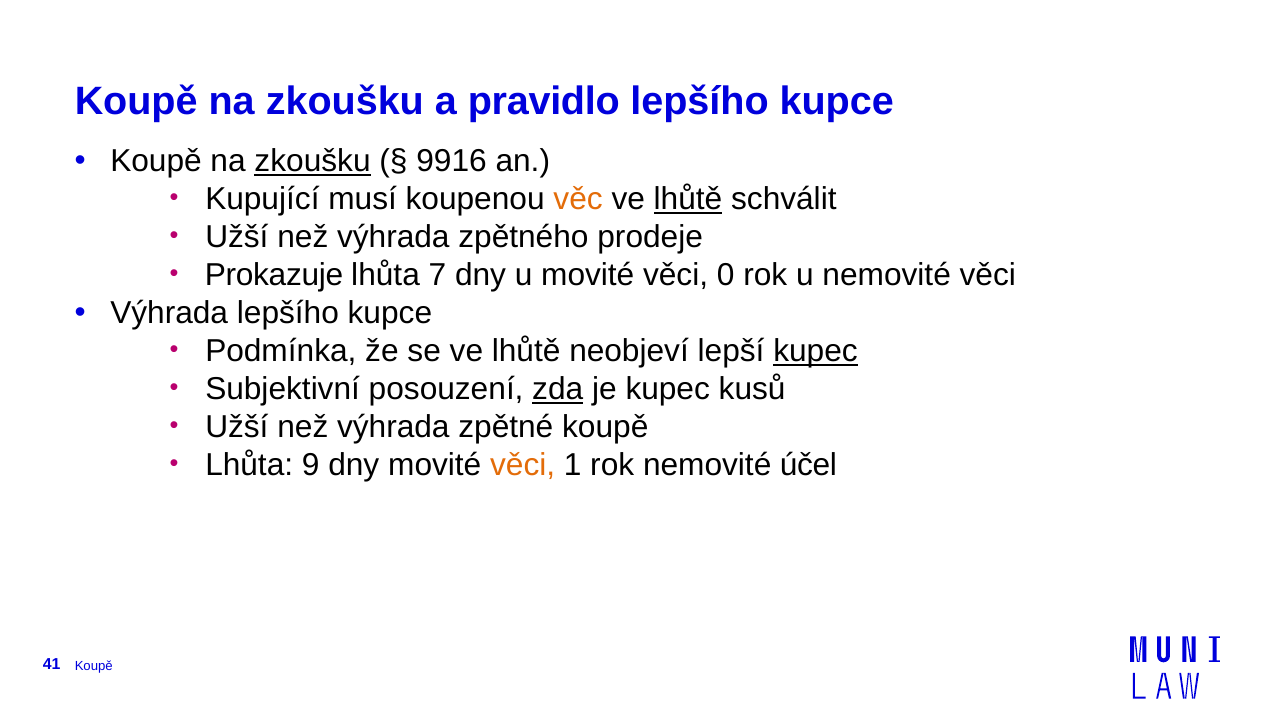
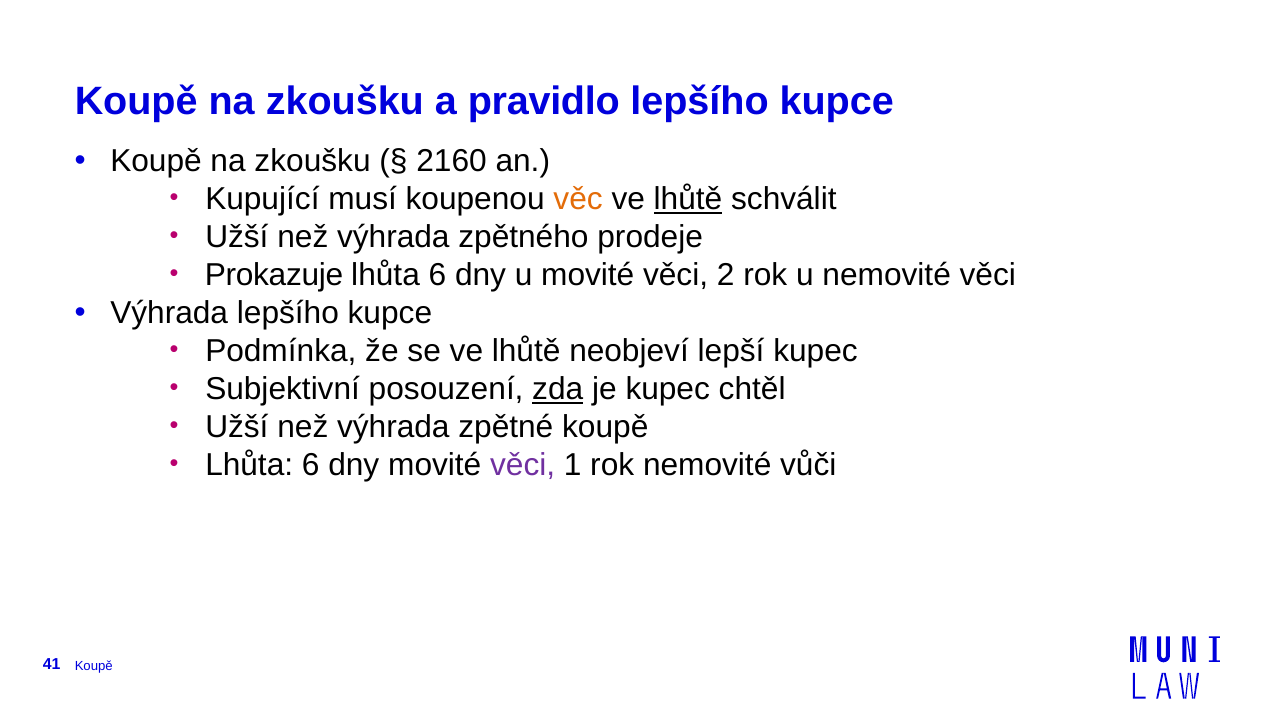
zkoušku at (313, 162) underline: present -> none
9916: 9916 -> 2160
7 at (437, 275): 7 -> 6
0: 0 -> 2
kupec at (816, 351) underline: present -> none
kusů: kusů -> chtěl
9 at (311, 465): 9 -> 6
věci at (523, 465) colour: orange -> purple
účel: účel -> vůči
